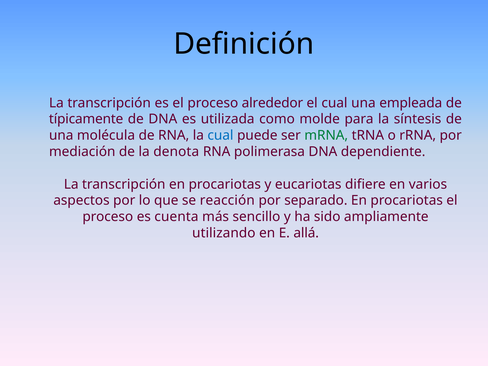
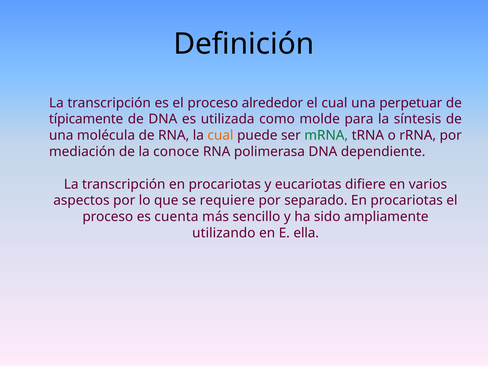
empleada: empleada -> perpetuar
cual at (220, 135) colour: blue -> orange
denota: denota -> conoce
reacción: reacción -> requiere
allá: allá -> ella
